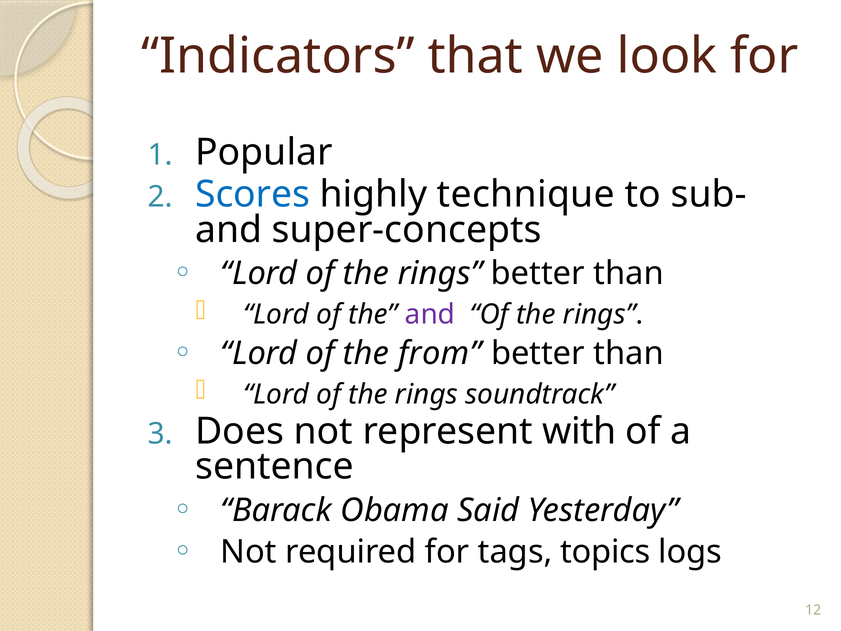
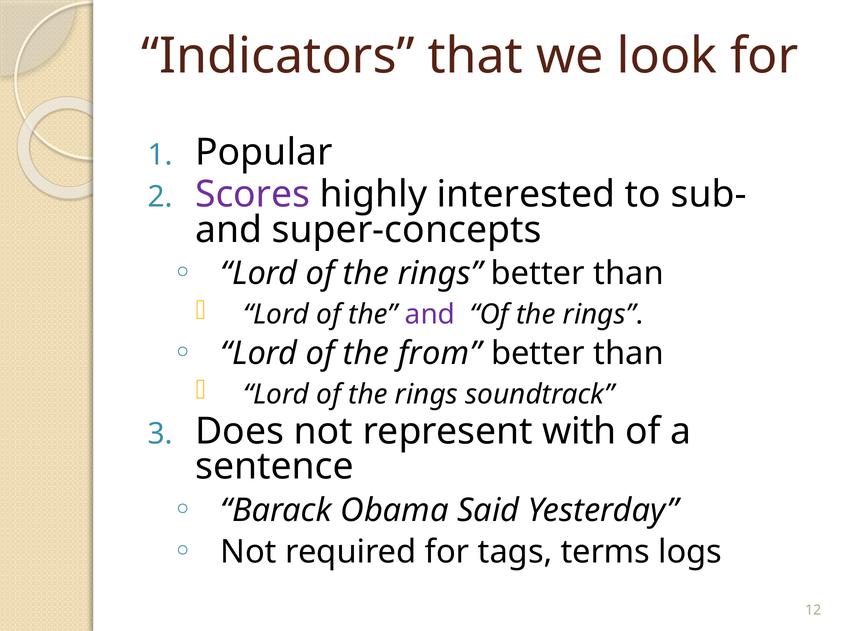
Scores colour: blue -> purple
technique: technique -> interested
topics: topics -> terms
